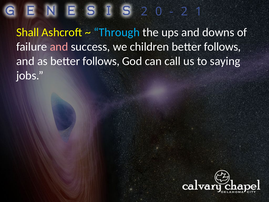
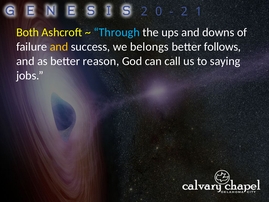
Shall: Shall -> Both
and at (59, 47) colour: pink -> yellow
children: children -> belongs
as better follows: follows -> reason
